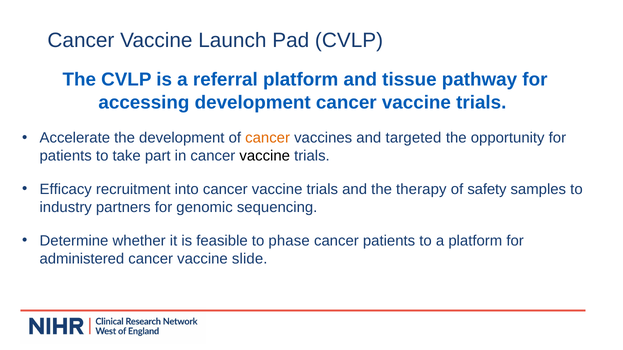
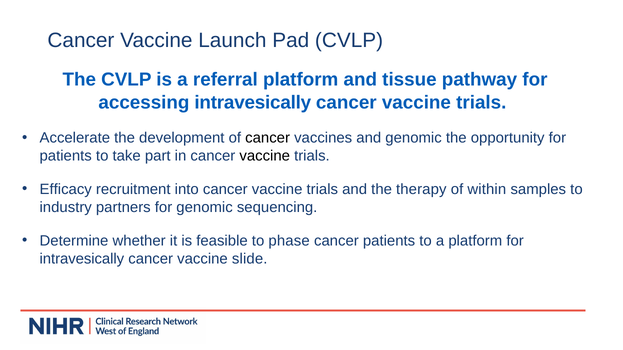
accessing development: development -> intravesically
cancer at (268, 138) colour: orange -> black
and targeted: targeted -> genomic
safety: safety -> within
administered at (82, 259): administered -> intravesically
